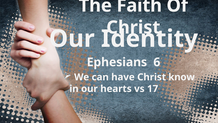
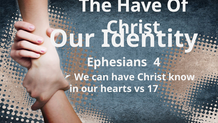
The Faith: Faith -> Have
6: 6 -> 4
